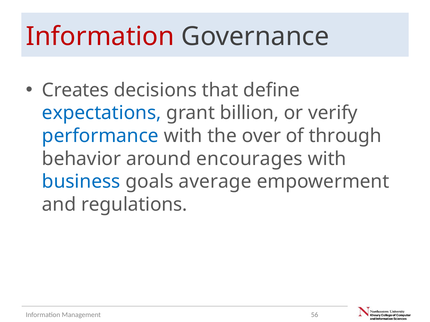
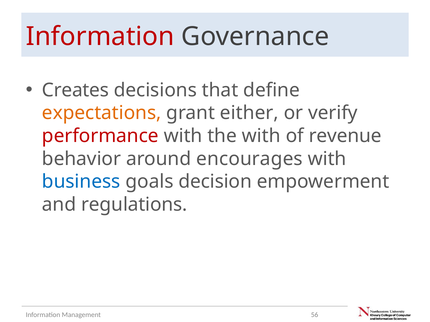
expectations colour: blue -> orange
billion: billion -> either
performance colour: blue -> red
the over: over -> with
through: through -> revenue
average: average -> decision
